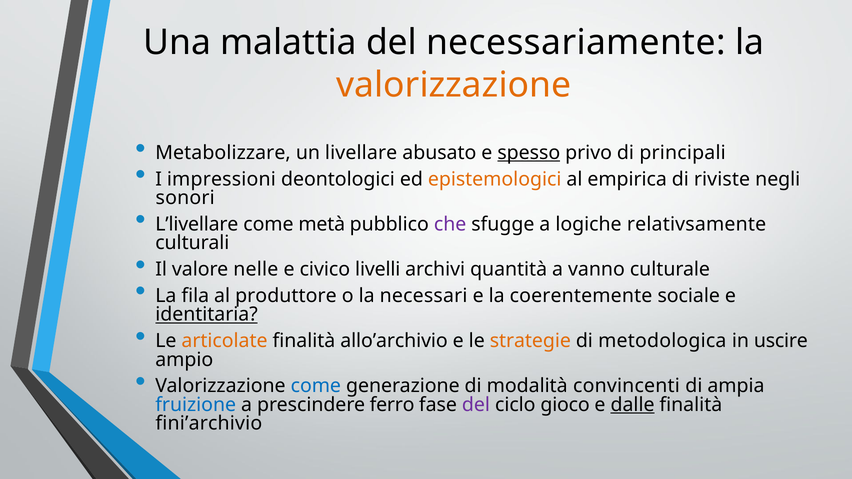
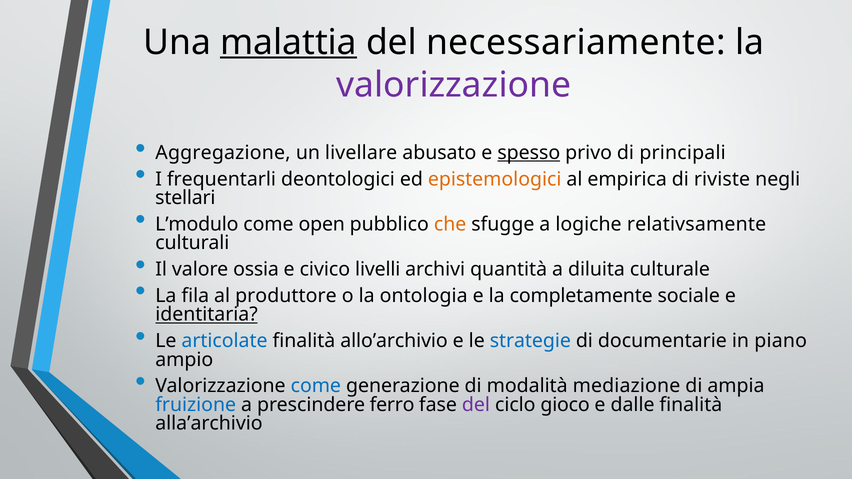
malattia underline: none -> present
valorizzazione at (454, 85) colour: orange -> purple
Metabolizzare: Metabolizzare -> Aggregazione
impressioni: impressioni -> frequentarli
sonori: sonori -> stellari
L’livellare: L’livellare -> L’modulo
metà: metà -> open
che colour: purple -> orange
nelle: nelle -> ossia
vanno: vanno -> diluita
necessari: necessari -> ontologia
coerentemente: coerentemente -> completamente
articolate colour: orange -> blue
strategie colour: orange -> blue
metodologica: metodologica -> documentarie
uscire: uscire -> piano
convincenti: convincenti -> mediazione
dalle underline: present -> none
fini’archivio: fini’archivio -> alla’archivio
